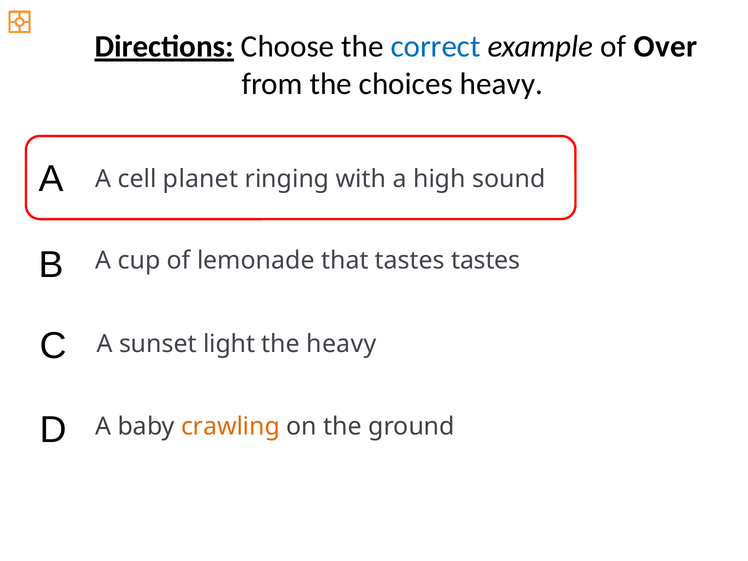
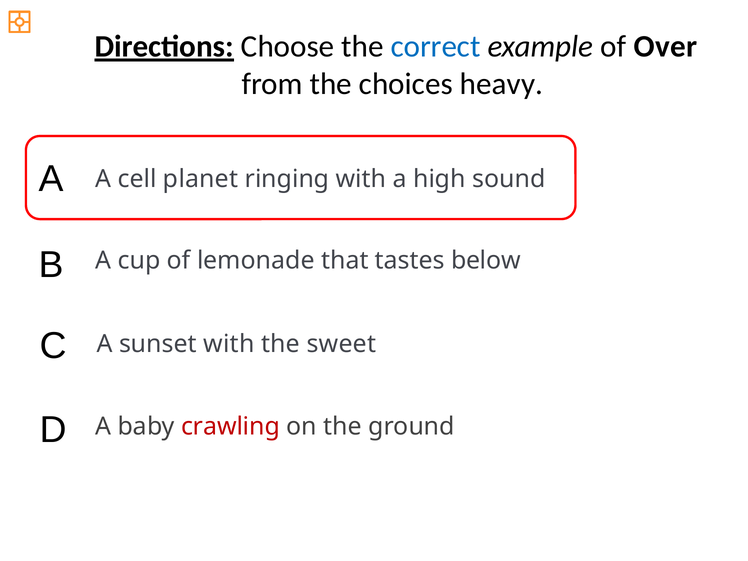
tastes tastes: tastes -> below
sunset light: light -> with
the heavy: heavy -> sweet
crawling colour: orange -> red
